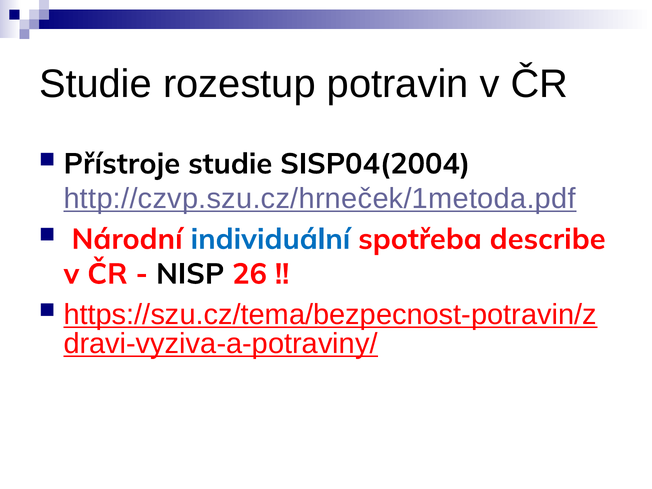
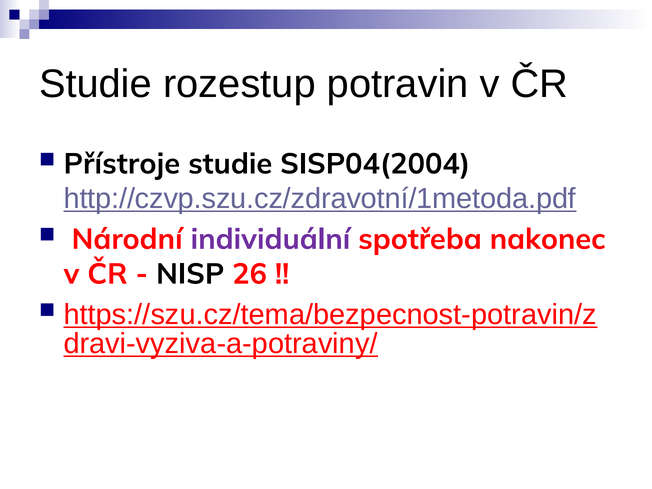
http://czvp.szu.cz/hrneček/1metoda.pdf: http://czvp.szu.cz/hrneček/1metoda.pdf -> http://czvp.szu.cz/zdravotní/1metoda.pdf
individuální colour: blue -> purple
describe: describe -> nakonec
